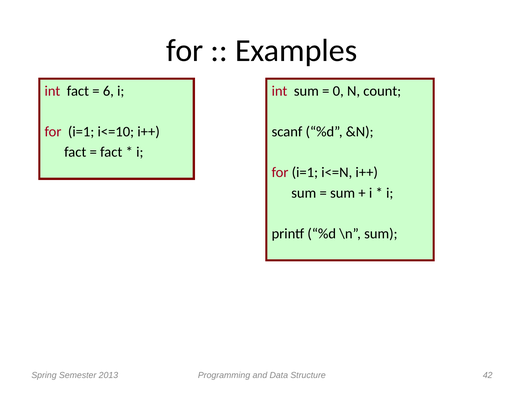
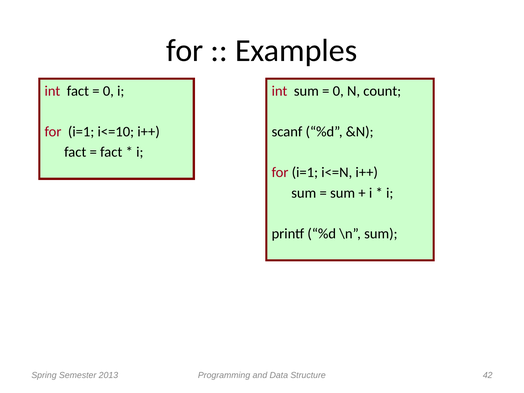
6 at (108, 91): 6 -> 0
